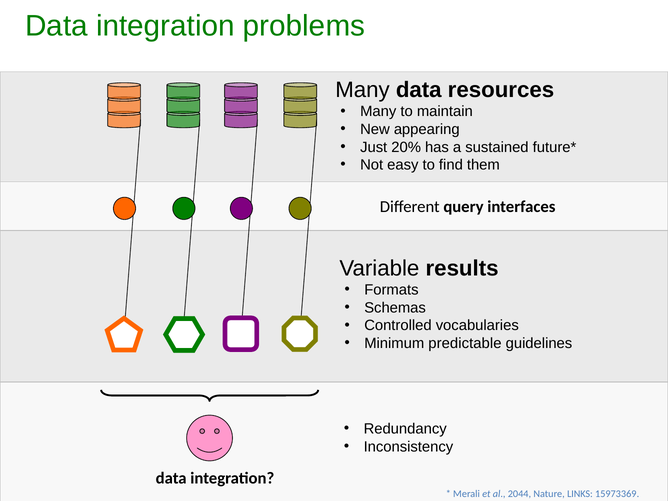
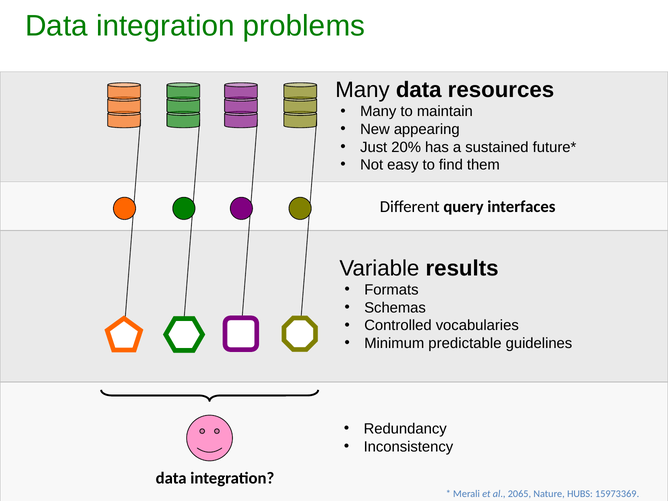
2044: 2044 -> 2065
LINKS: LINKS -> HUBS
